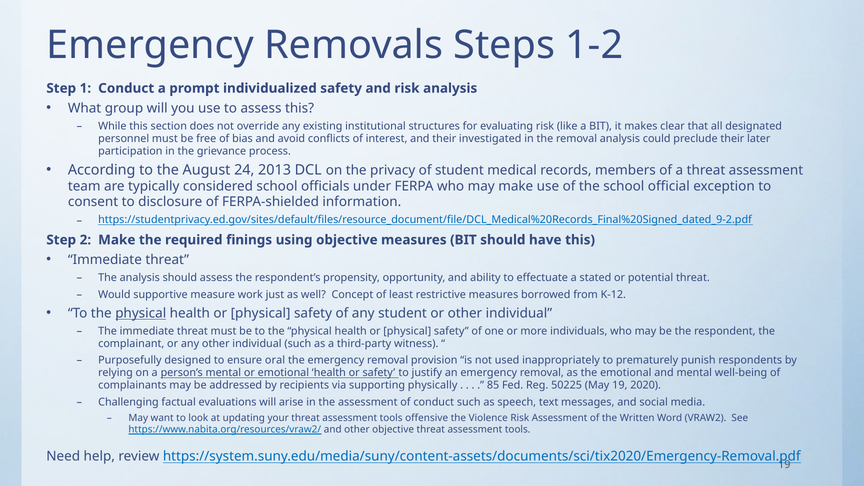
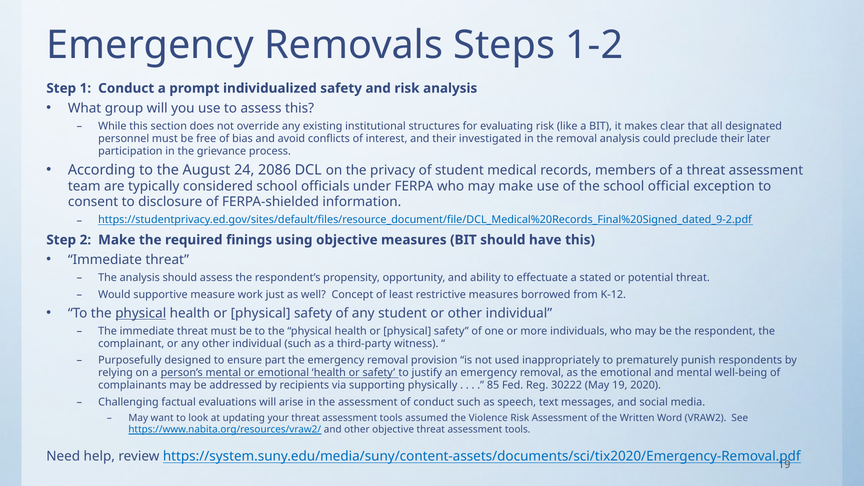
2013: 2013 -> 2086
oral: oral -> part
50225: 50225 -> 30222
offensive: offensive -> assumed
